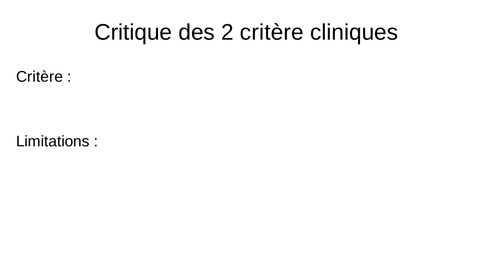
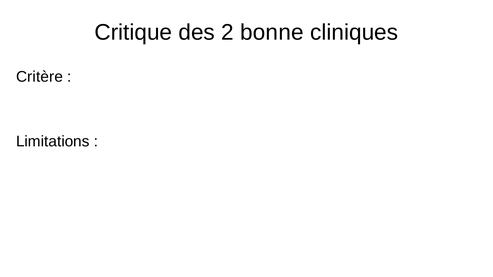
2 critère: critère -> bonne
